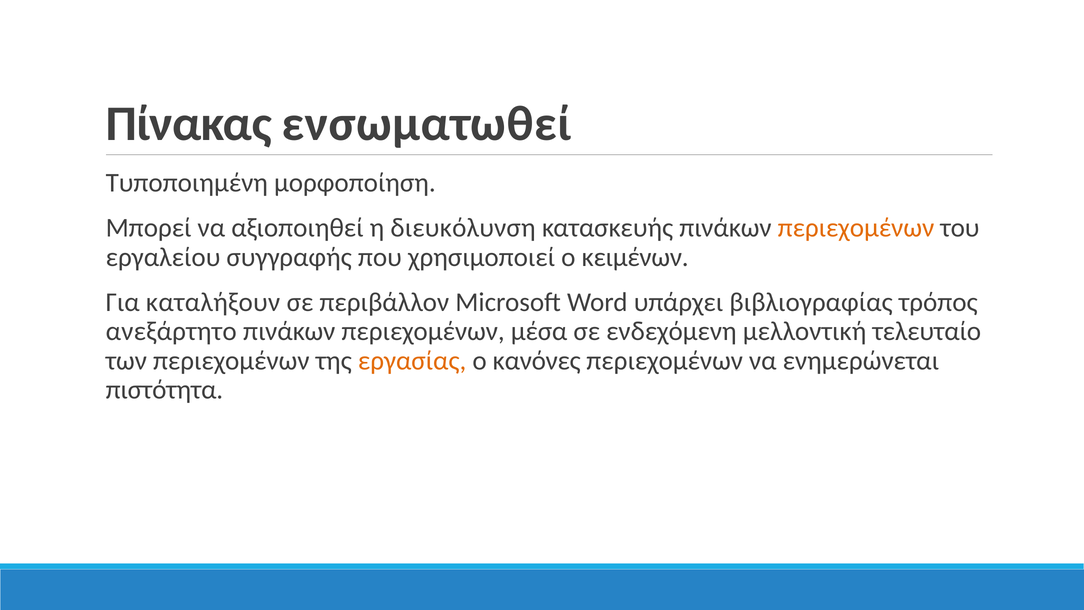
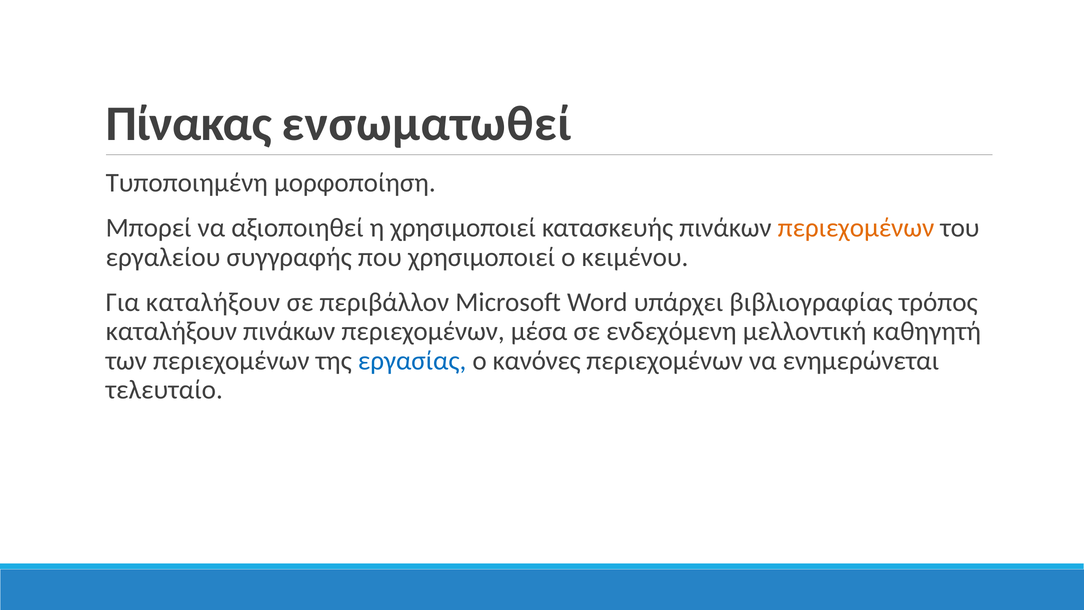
η διευκόλυνση: διευκόλυνση -> χρησιμοποιεί
κειμένων: κειμένων -> κειμένου
ανεξάρτητο at (171, 331): ανεξάρτητο -> καταλήξουν
τελευταίο: τελευταίο -> καθηγητή
εργασίας colour: orange -> blue
πιστότητα: πιστότητα -> τελευταίο
